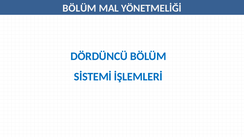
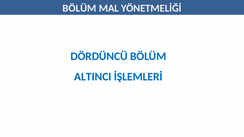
SİSTEMİ: SİSTEMİ -> ALTINCI
